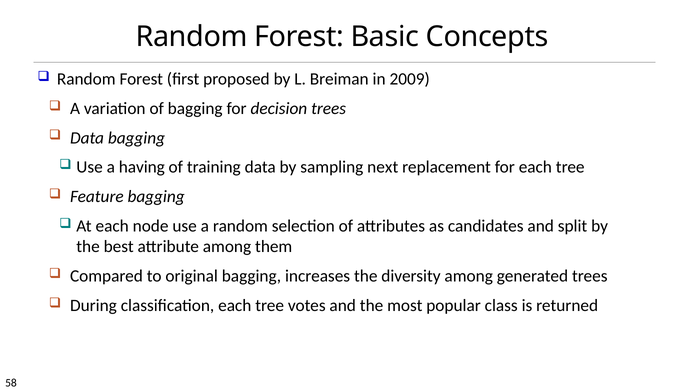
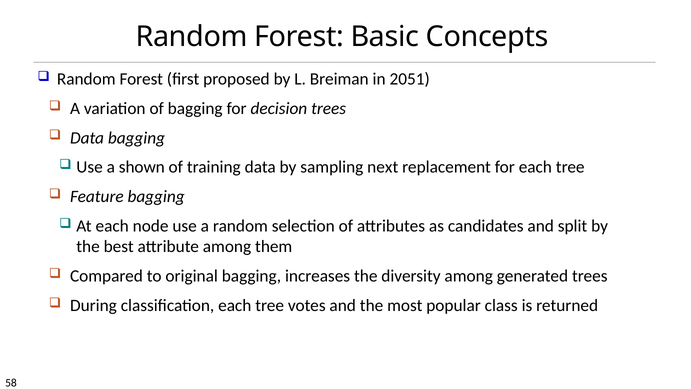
2009: 2009 -> 2051
having: having -> shown
